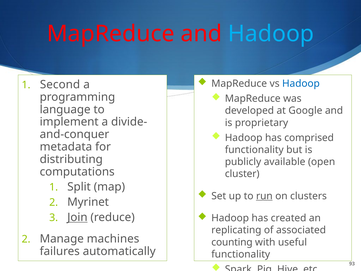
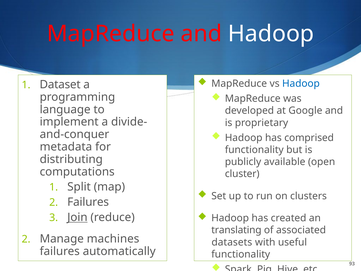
Hadoop at (271, 34) colour: light blue -> white
Second: Second -> Dataset
run underline: present -> none
Myrinet at (88, 202): Myrinet -> Failures
replicating: replicating -> translating
counting: counting -> datasets
